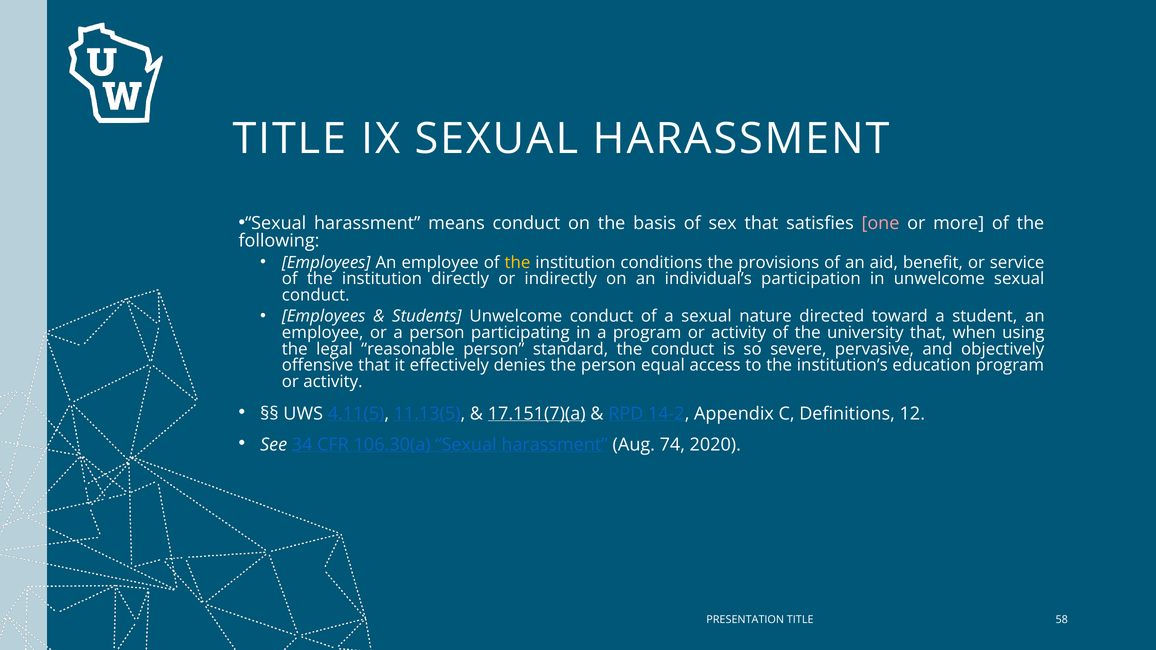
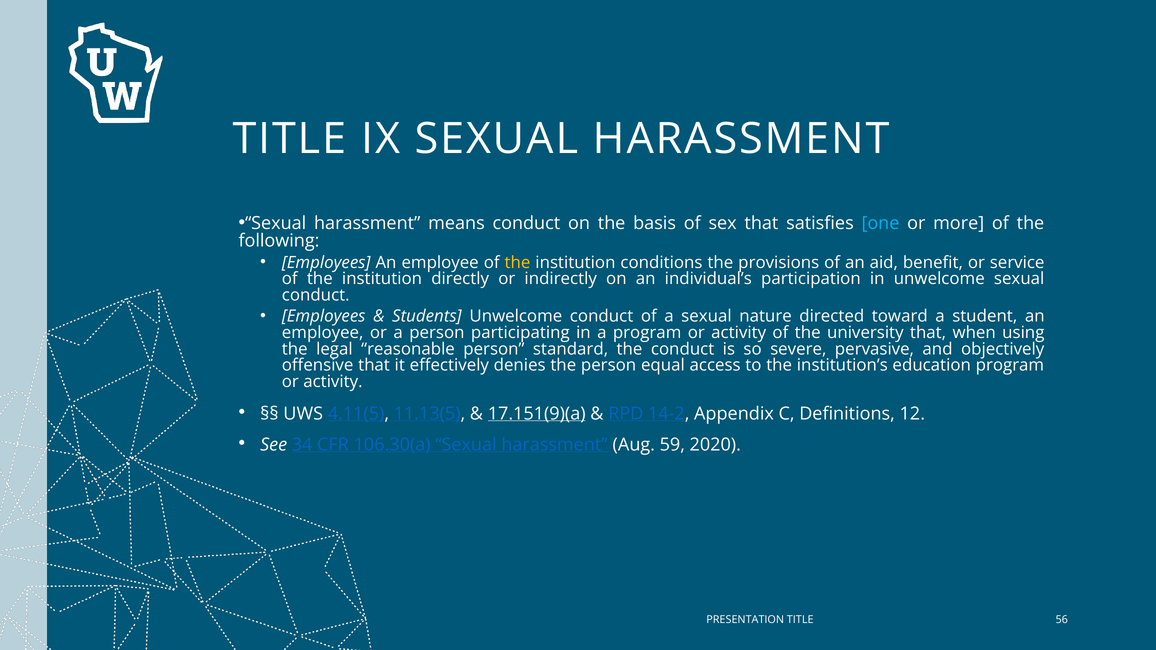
one colour: pink -> light blue
17.151(7)(a: 17.151(7)(a -> 17.151(9)(a
74: 74 -> 59
58: 58 -> 56
